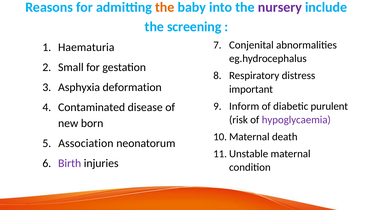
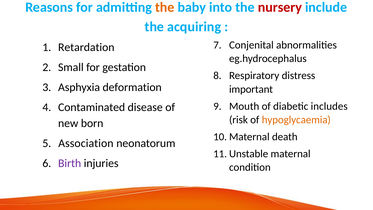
nursery colour: purple -> red
screening: screening -> acquiring
Haematuria: Haematuria -> Retardation
Inform: Inform -> Mouth
purulent: purulent -> includes
hypoglycaemia colour: purple -> orange
